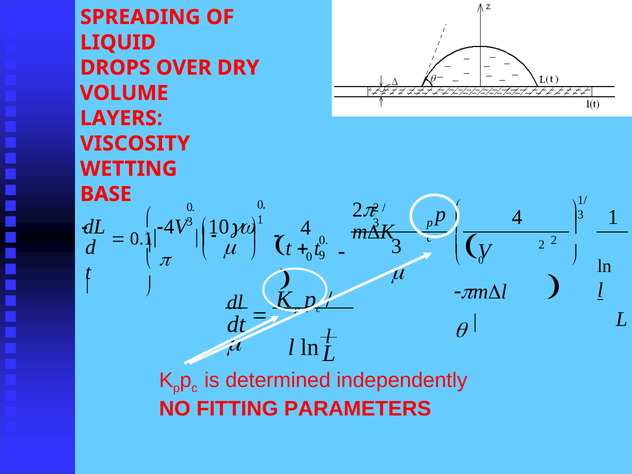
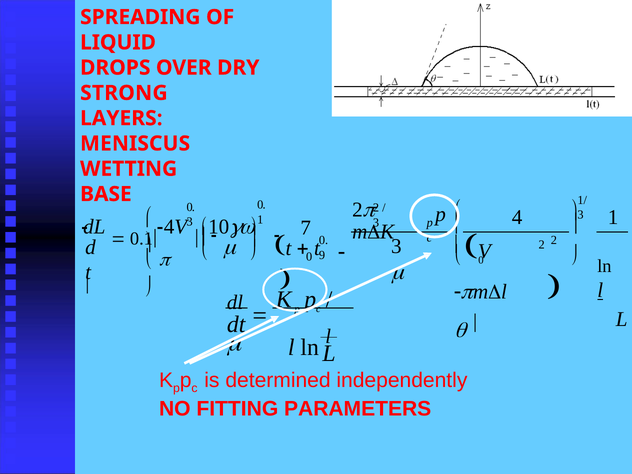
VOLUME: VOLUME -> STRONG
VISCOSITY: VISCOSITY -> MENISCUS
4 at (306, 228): 4 -> 7
